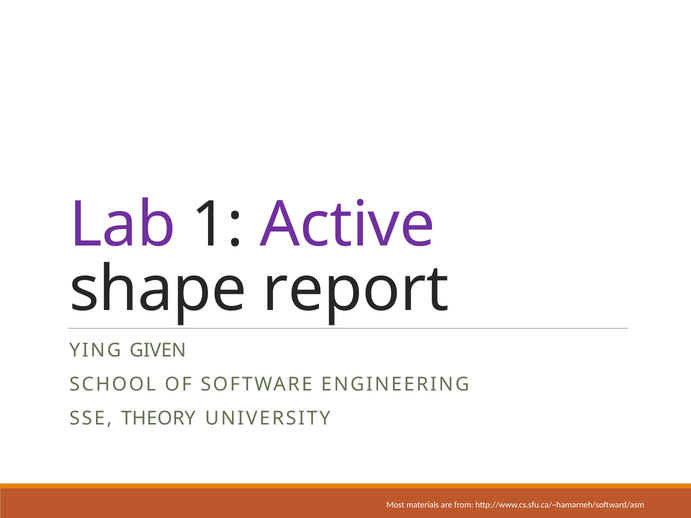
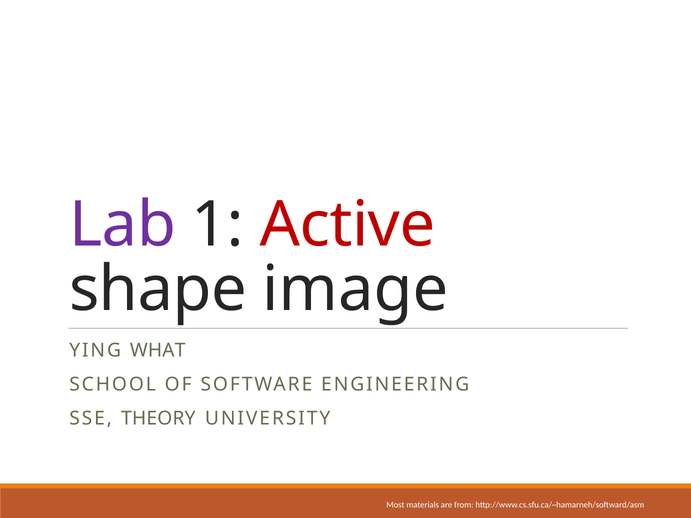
Active colour: purple -> red
report: report -> image
GIVEN: GIVEN -> WHAT
